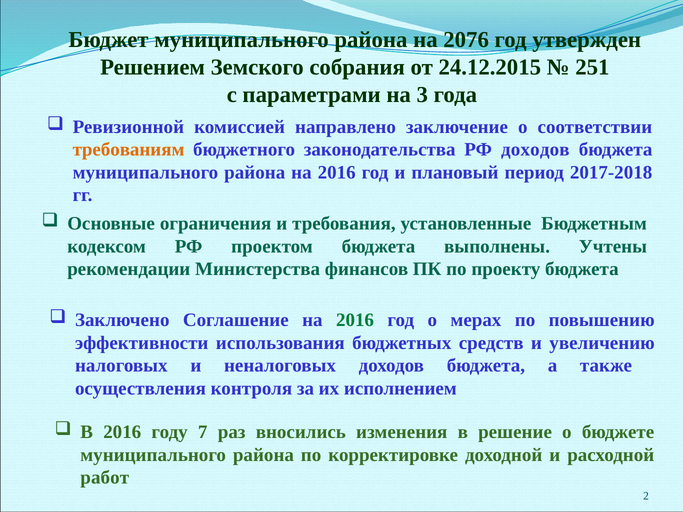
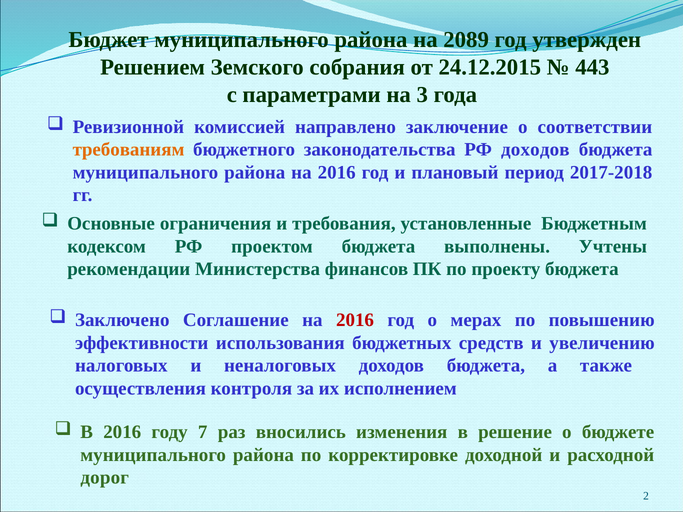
2076: 2076 -> 2089
251: 251 -> 443
2016 at (355, 320) colour: green -> red
работ: работ -> дорог
